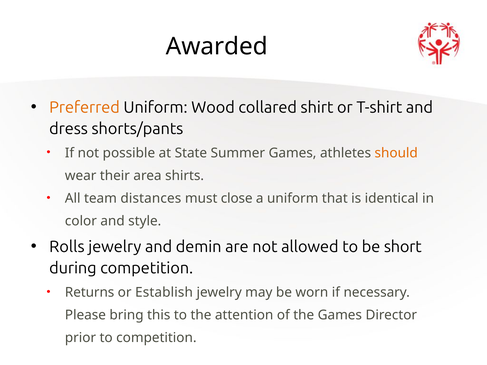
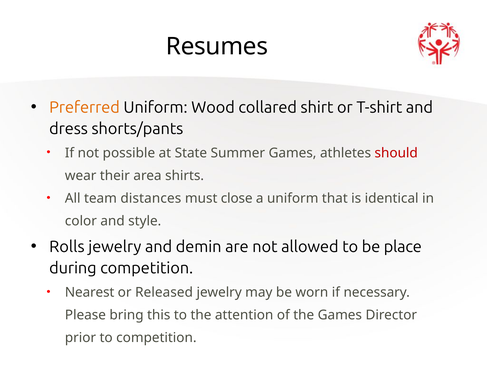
Awarded: Awarded -> Resumes
should colour: orange -> red
short: short -> place
Returns: Returns -> Nearest
Establish: Establish -> Released
